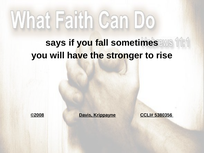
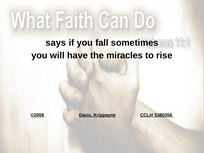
stronger: stronger -> miracles
